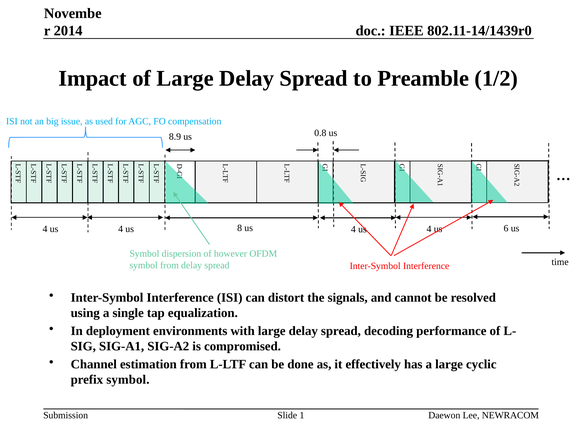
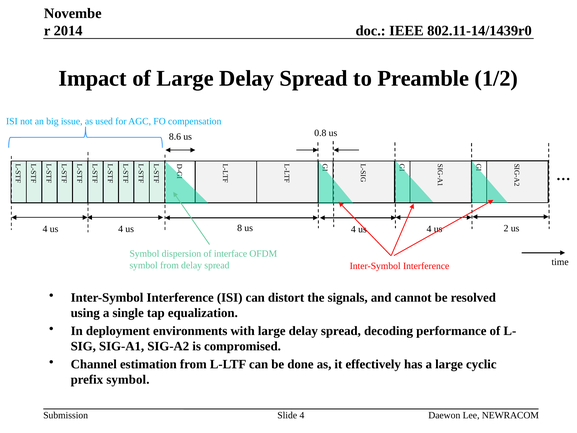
8.9: 8.9 -> 8.6
us 6: 6 -> 2
however: however -> interface
Slide 1: 1 -> 4
